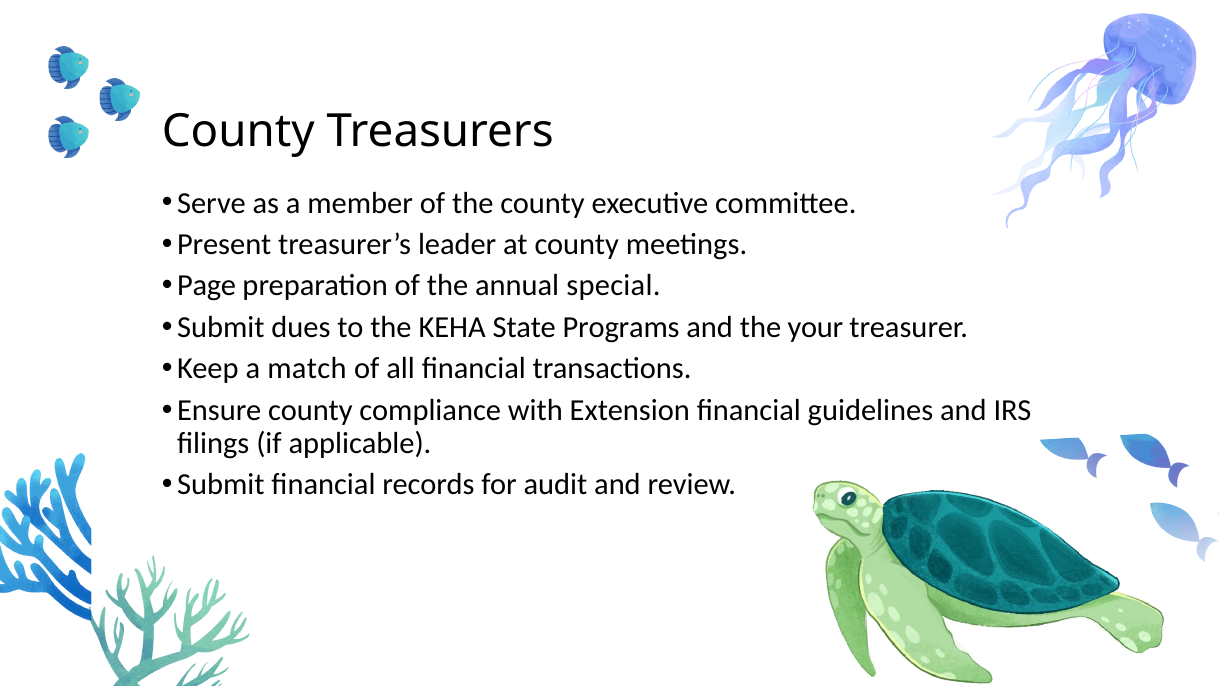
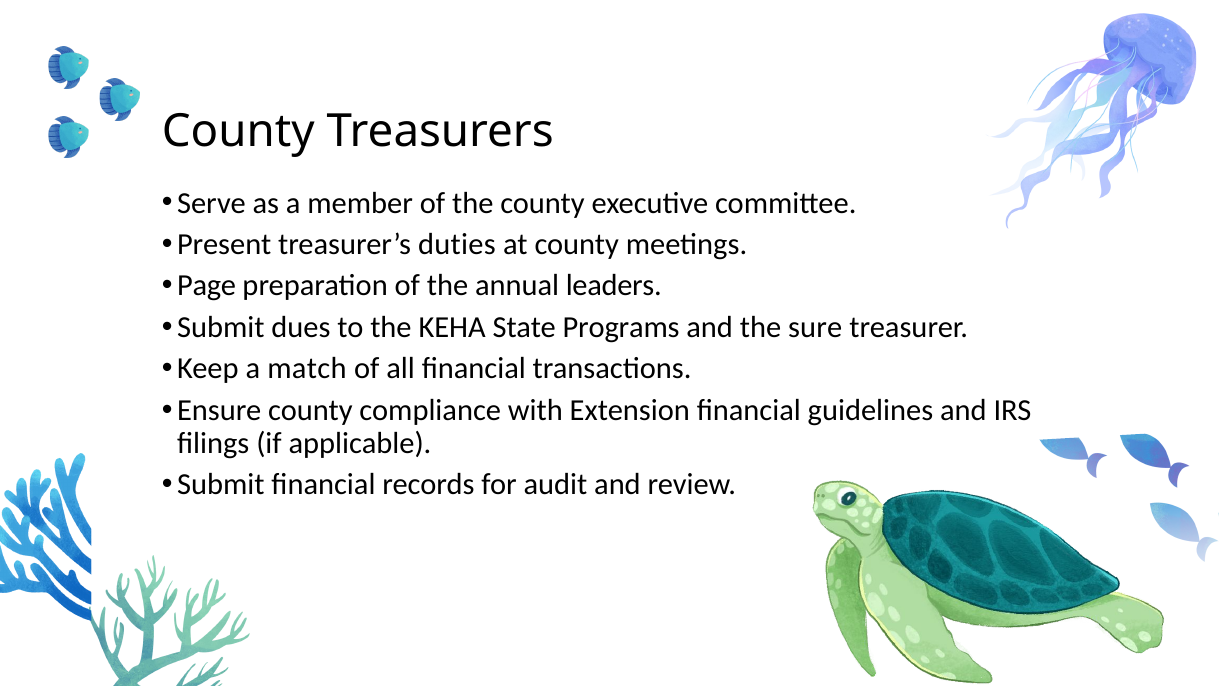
leader: leader -> duties
special: special -> leaders
your: your -> sure
